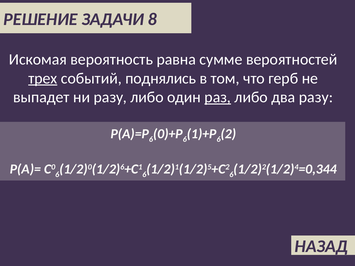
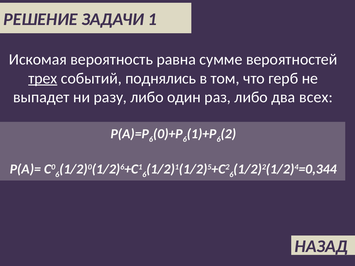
8: 8 -> 1
раз underline: present -> none
два разу: разу -> всех
